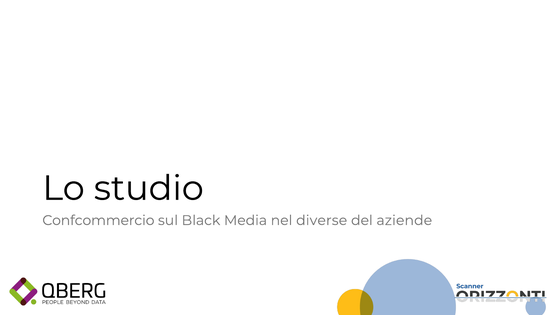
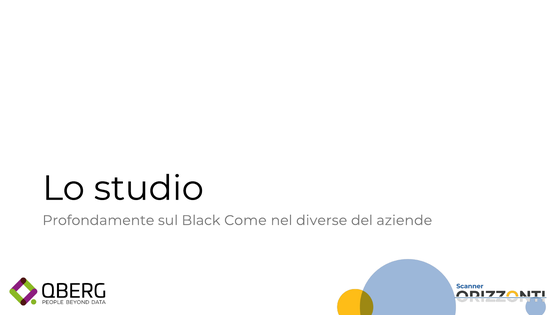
Confcommercio: Confcommercio -> Profondamente
Media: Media -> Come
